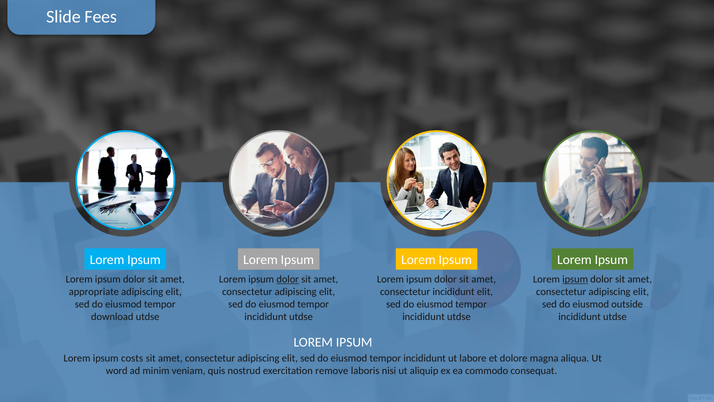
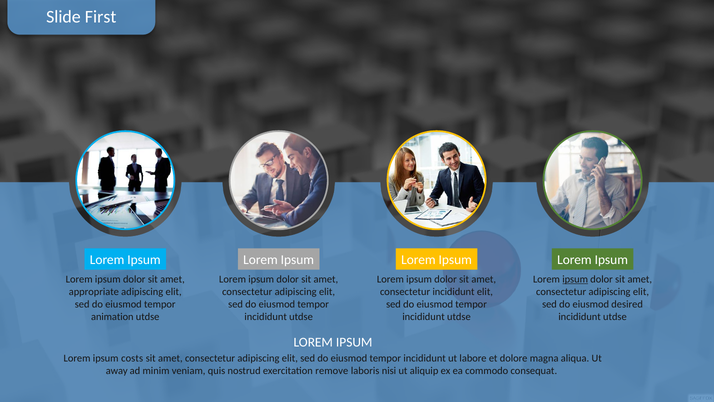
Fees: Fees -> First
dolor at (288, 279) underline: present -> none
outside: outside -> desired
download: download -> animation
word: word -> away
